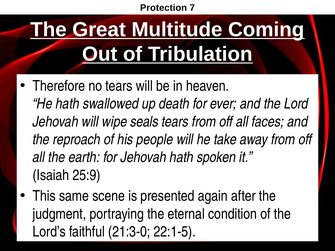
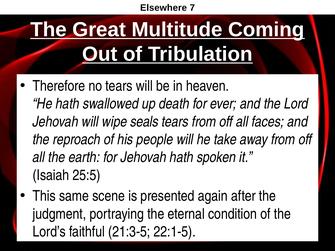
Protection: Protection -> Elsewhere
25:9: 25:9 -> 25:5
21:3-0: 21:3-0 -> 21:3-5
